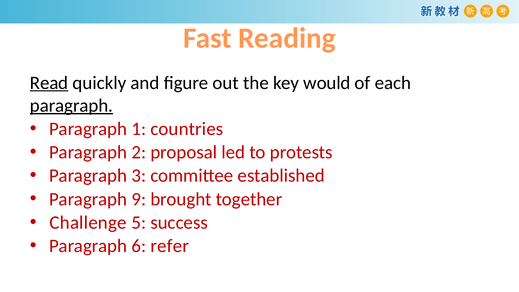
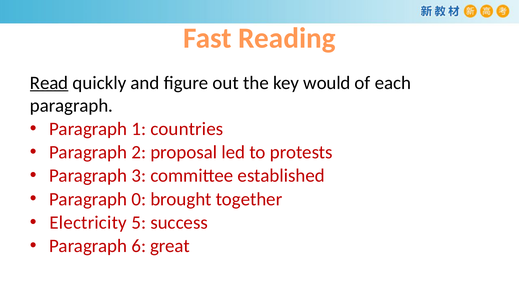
paragraph at (71, 105) underline: present -> none
9: 9 -> 0
Challenge: Challenge -> Electricity
refer: refer -> great
